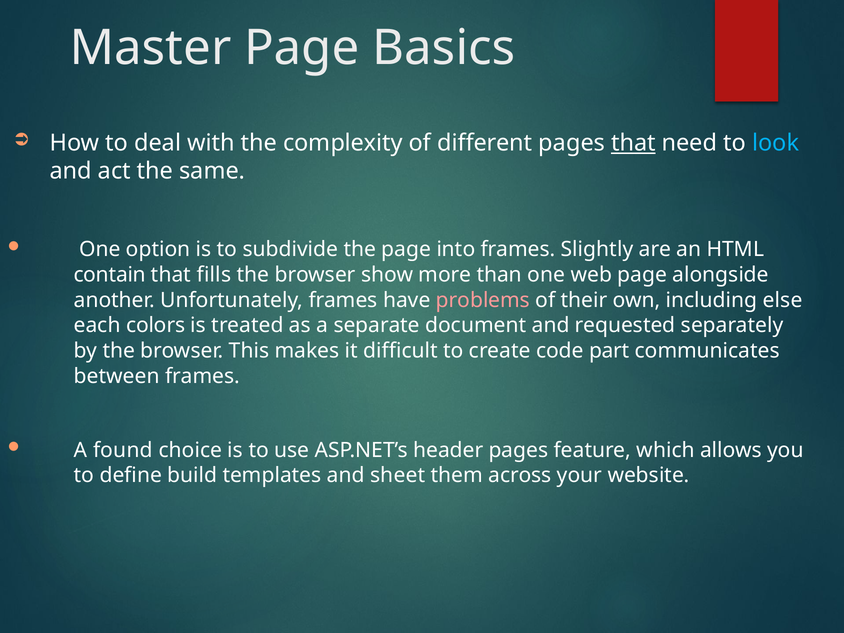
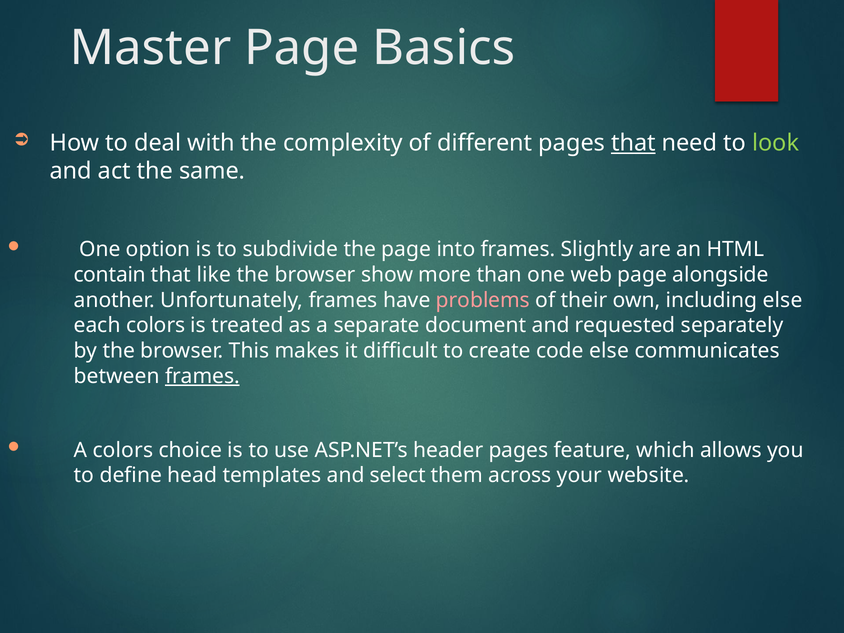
look colour: light blue -> light green
fills: fills -> like
code part: part -> else
frames at (202, 376) underline: none -> present
A found: found -> colors
build: build -> head
sheet: sheet -> select
